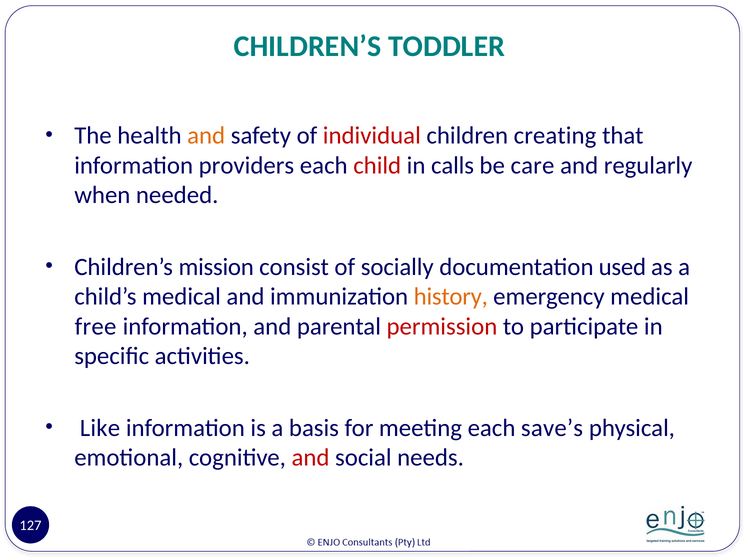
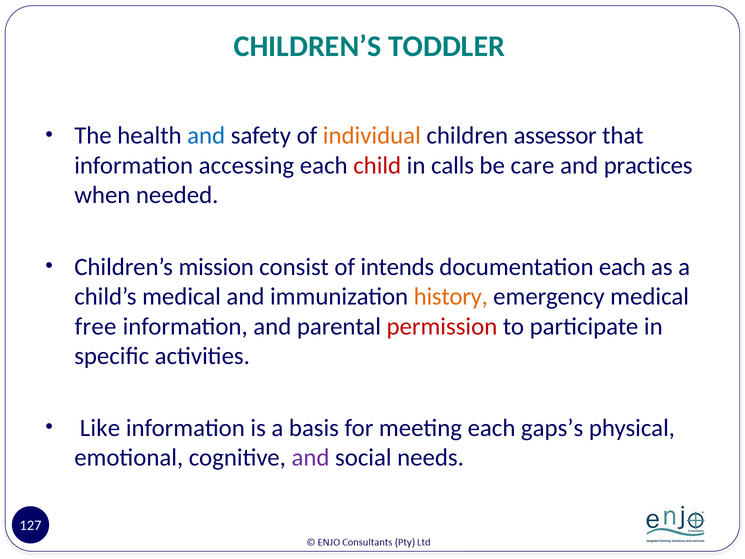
and at (206, 135) colour: orange -> blue
individual colour: red -> orange
creating: creating -> assessor
providers: providers -> accessing
regularly: regularly -> practices
socially: socially -> intends
documentation used: used -> each
save’s: save’s -> gaps’s
and at (311, 458) colour: red -> purple
